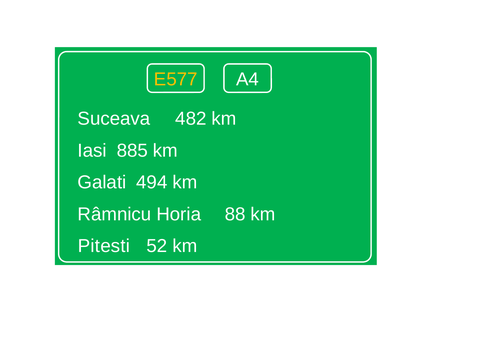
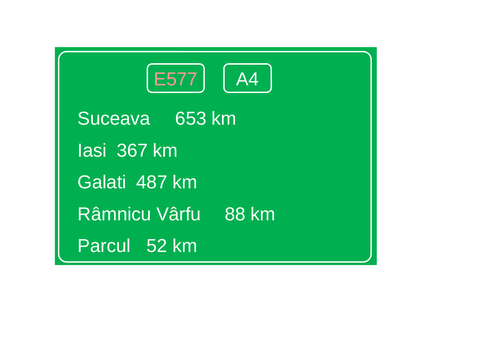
E577 colour: yellow -> pink
482: 482 -> 653
885: 885 -> 367
494: 494 -> 487
Horia: Horia -> Vârfu
Pitesti: Pitesti -> Parcul
